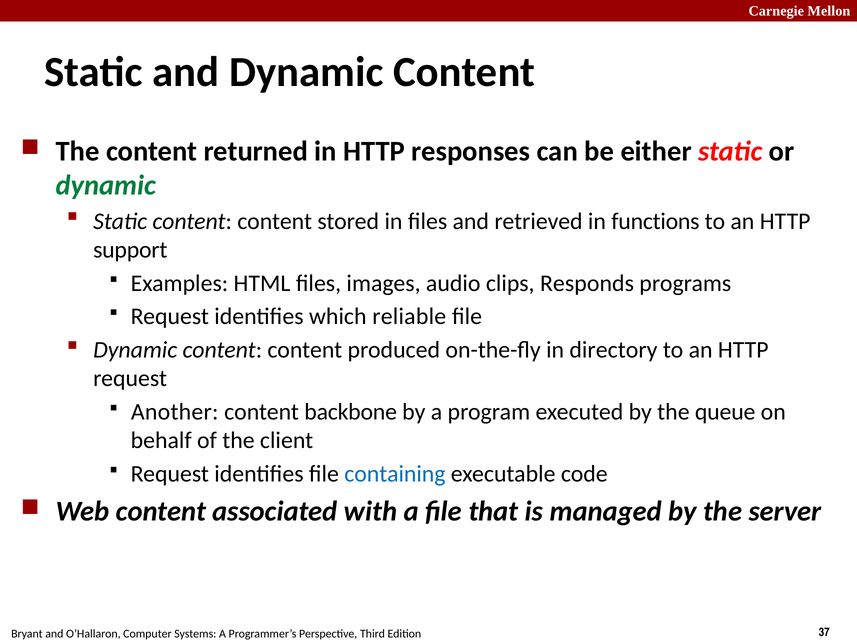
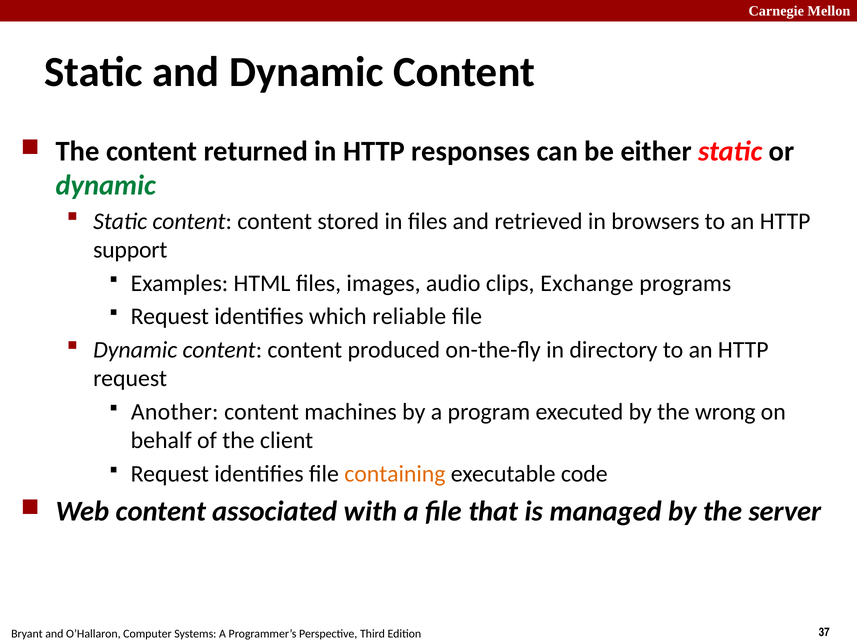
functions: functions -> browsers
Responds: Responds -> Exchange
backbone: backbone -> machines
queue: queue -> wrong
containing colour: blue -> orange
